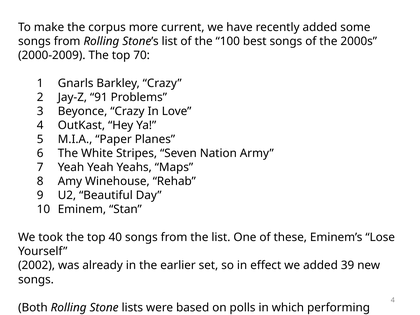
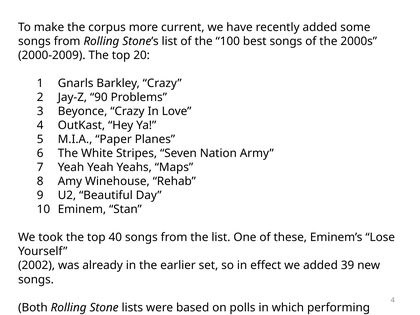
70: 70 -> 20
91: 91 -> 90
